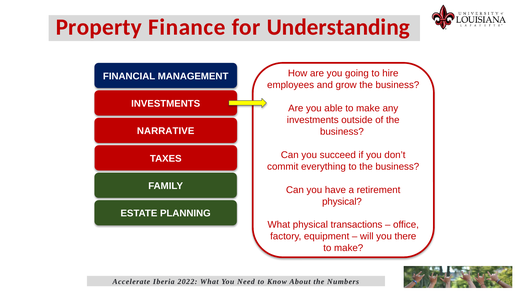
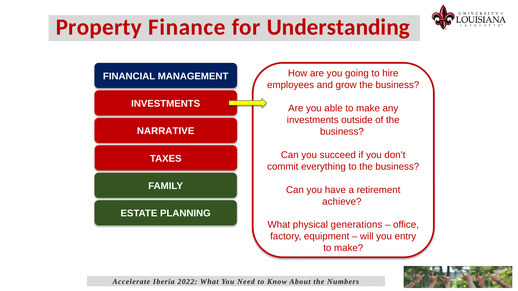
physical at (342, 202): physical -> achieve
transactions: transactions -> generations
there: there -> entry
